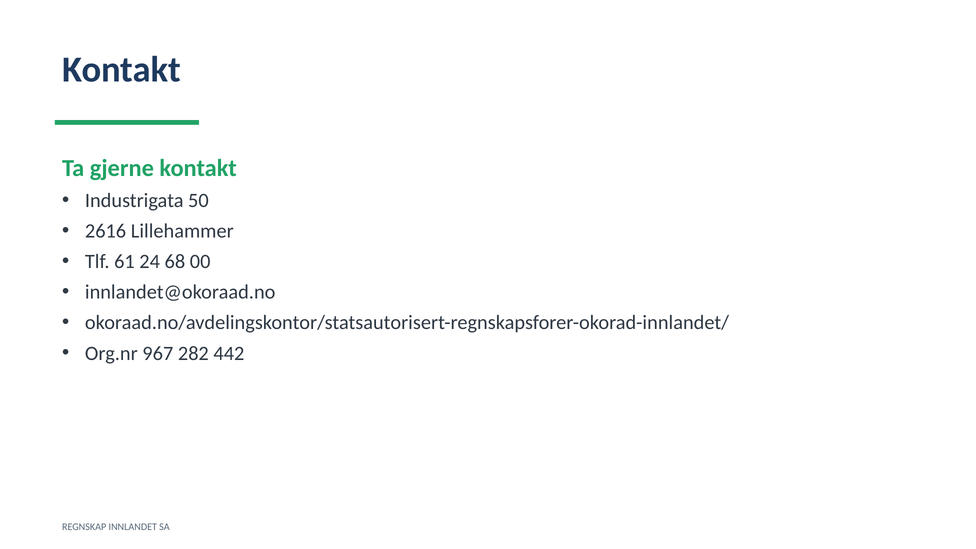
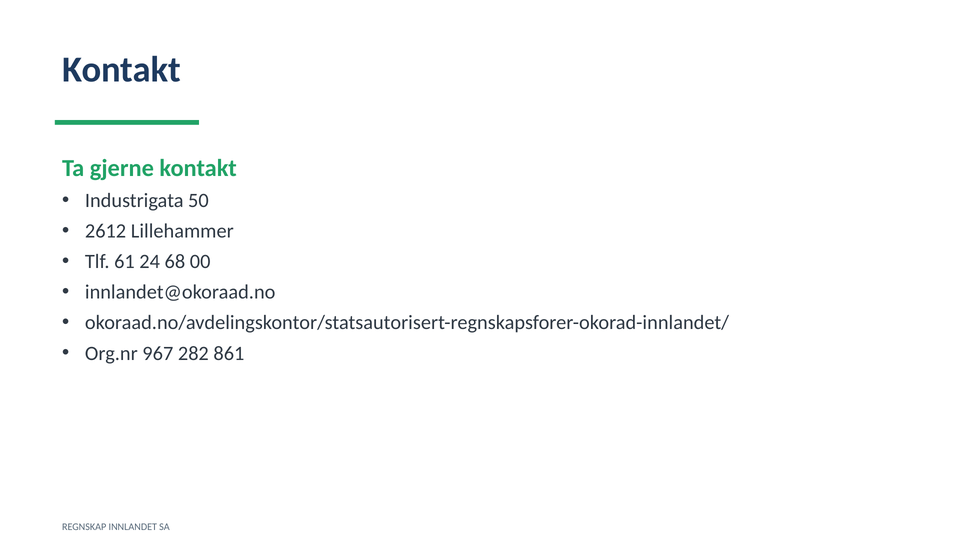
2616: 2616 -> 2612
442: 442 -> 861
